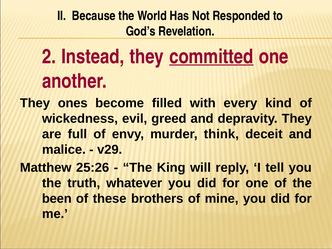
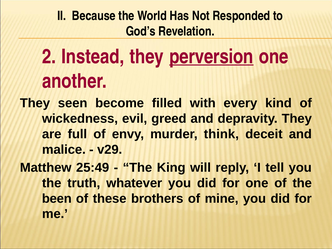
committed: committed -> perversion
ones: ones -> seen
25:26: 25:26 -> 25:49
